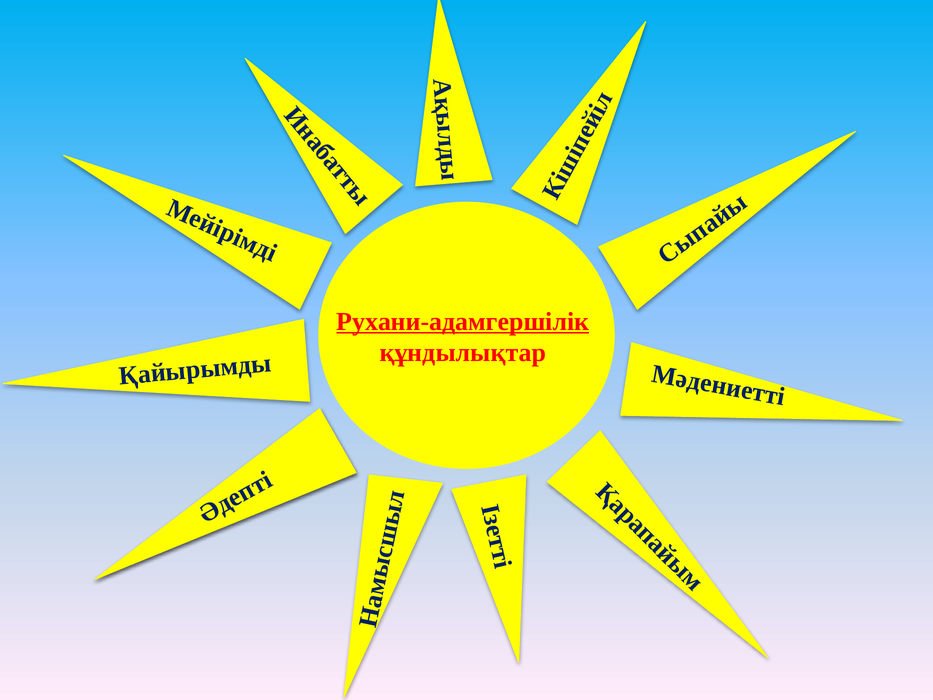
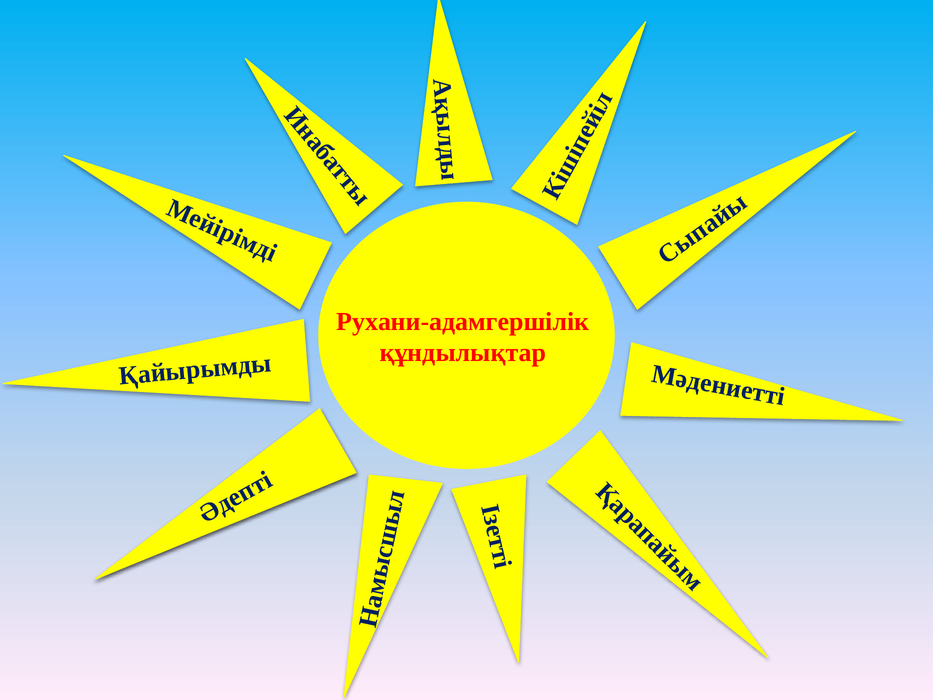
Рухани-адамгершілік underline: present -> none
